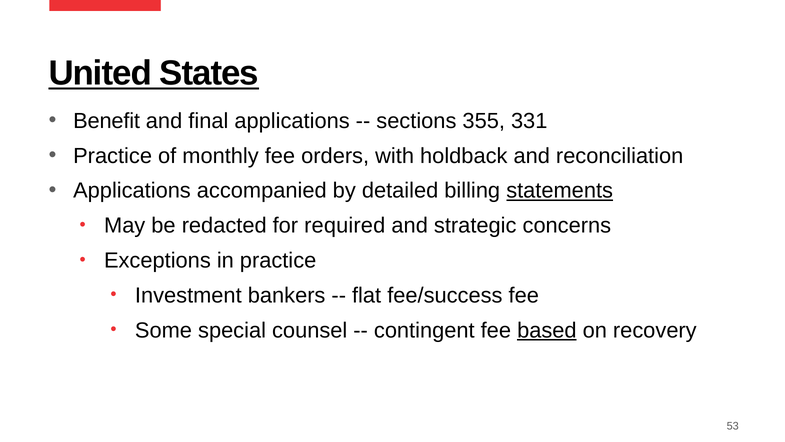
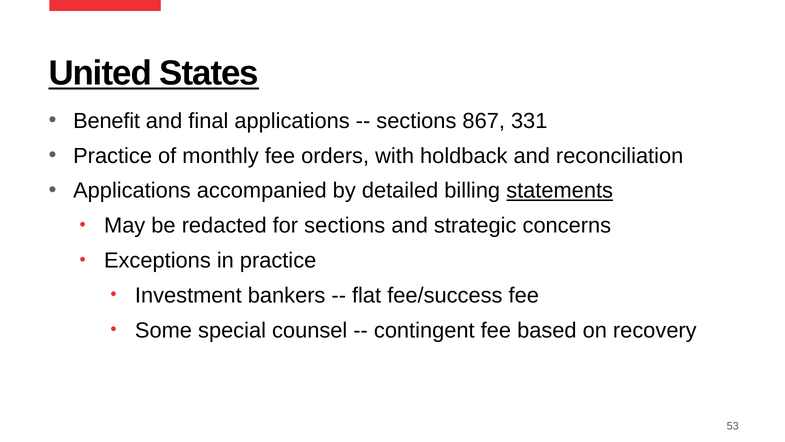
355: 355 -> 867
for required: required -> sections
based underline: present -> none
